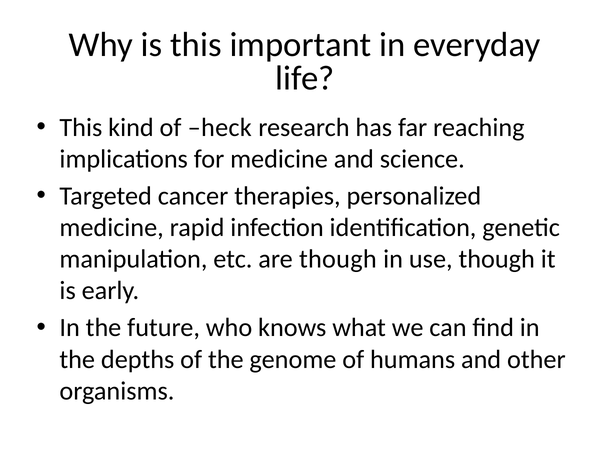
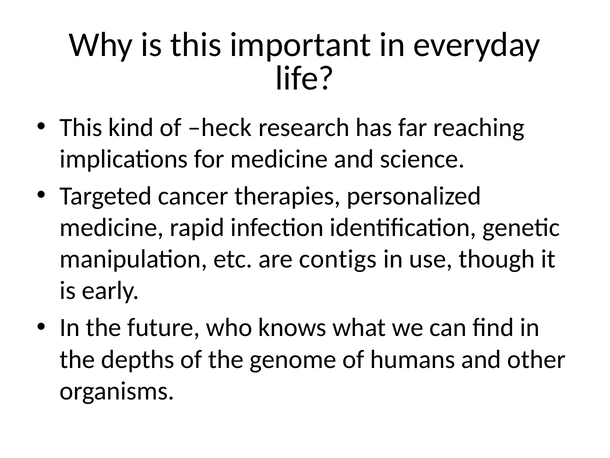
are though: though -> contigs
